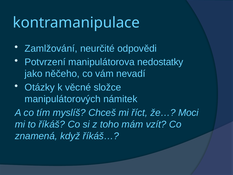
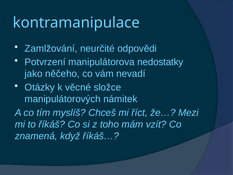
Moci: Moci -> Mezi
